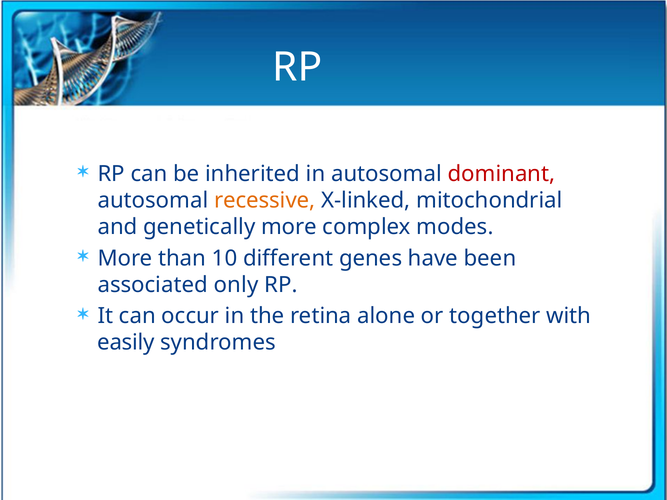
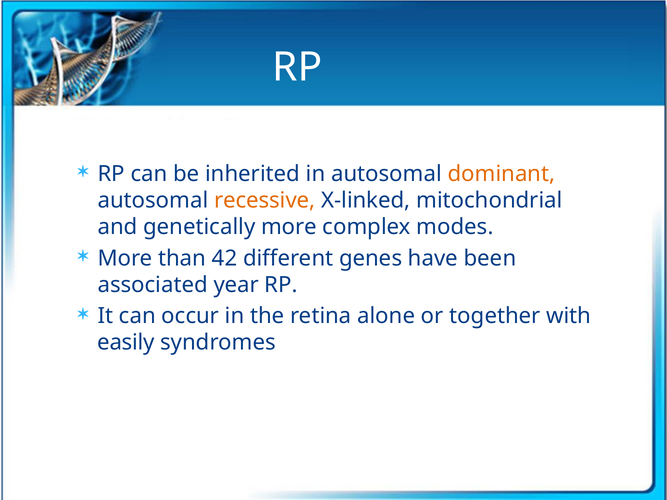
dominant colour: red -> orange
10: 10 -> 42
only: only -> year
